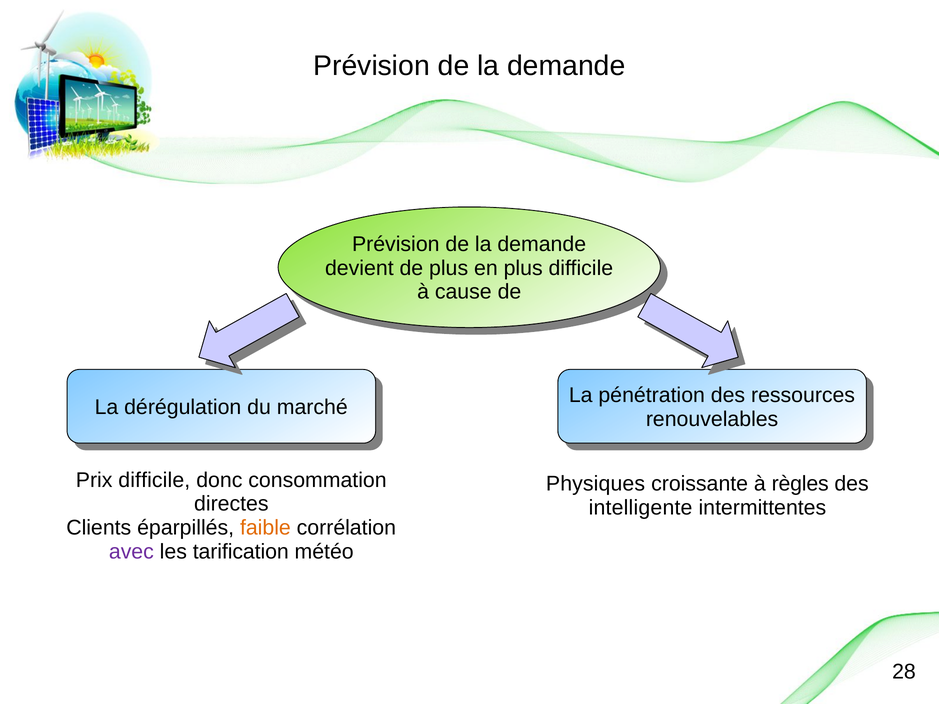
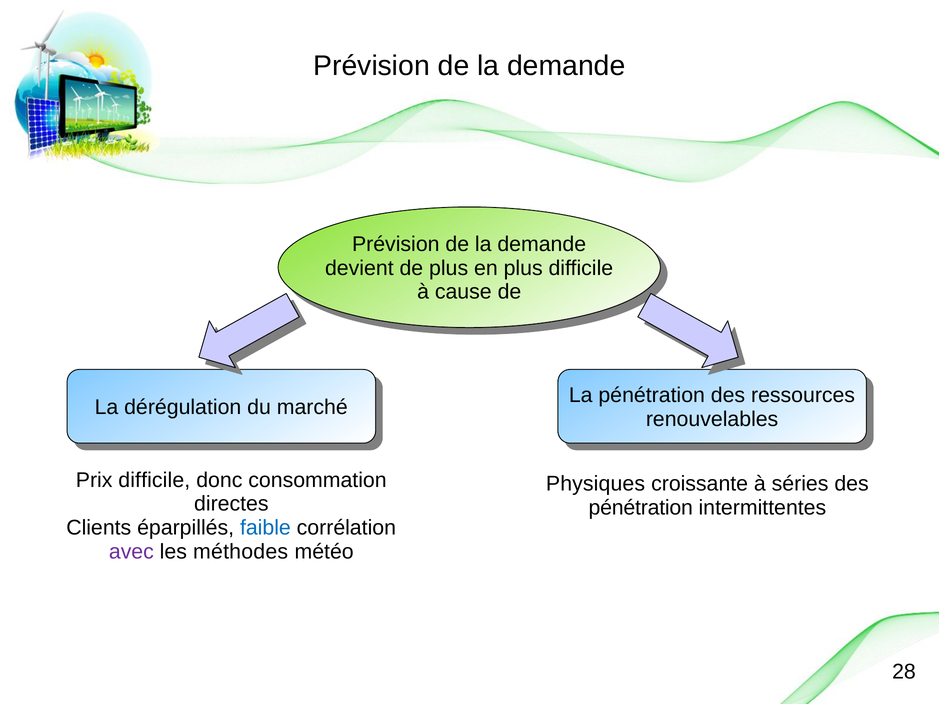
règles: règles -> séries
intelligente at (641, 508): intelligente -> pénétration
faible colour: orange -> blue
tarification: tarification -> méthodes
